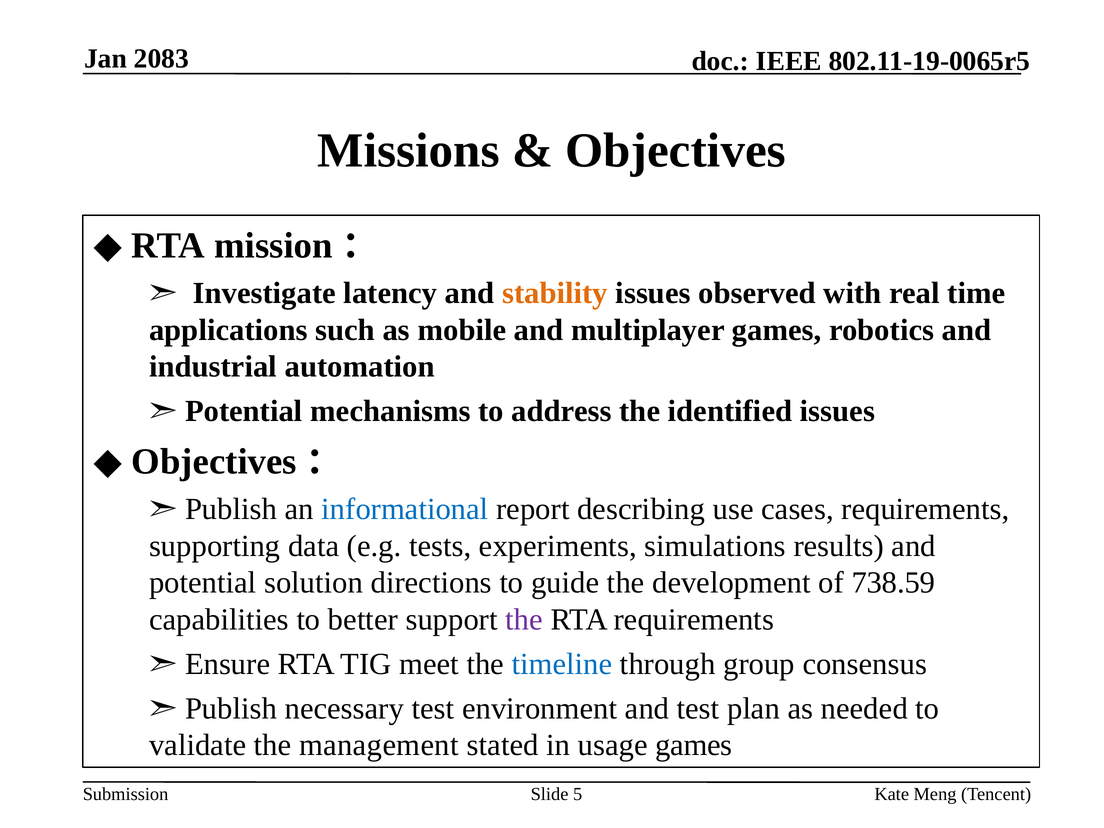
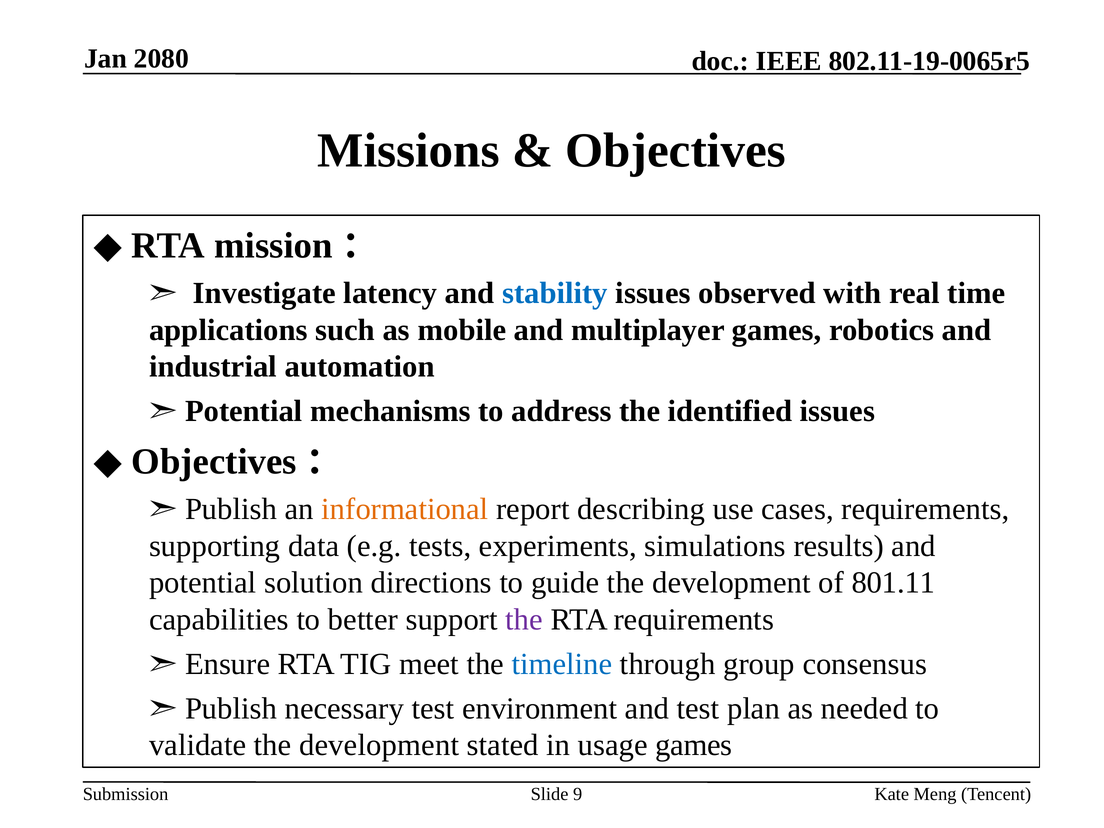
2083: 2083 -> 2080
stability colour: orange -> blue
informational colour: blue -> orange
738.59: 738.59 -> 801.11
validate the management: management -> development
5: 5 -> 9
